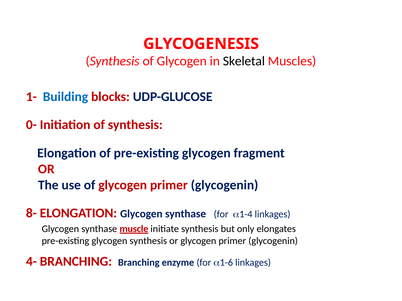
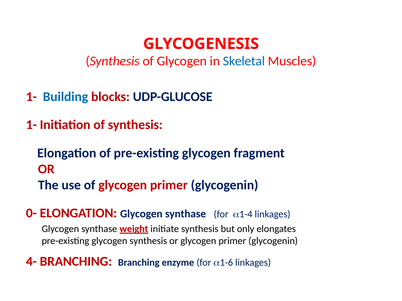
Skeletal colour: black -> blue
0- at (31, 125): 0- -> 1-
8-: 8- -> 0-
muscle: muscle -> weight
